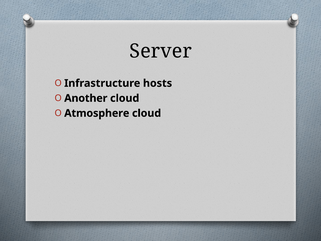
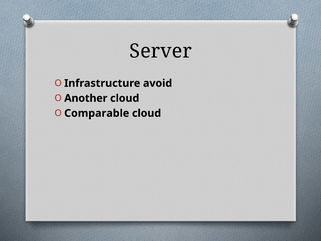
hosts: hosts -> avoid
Atmosphere: Atmosphere -> Comparable
